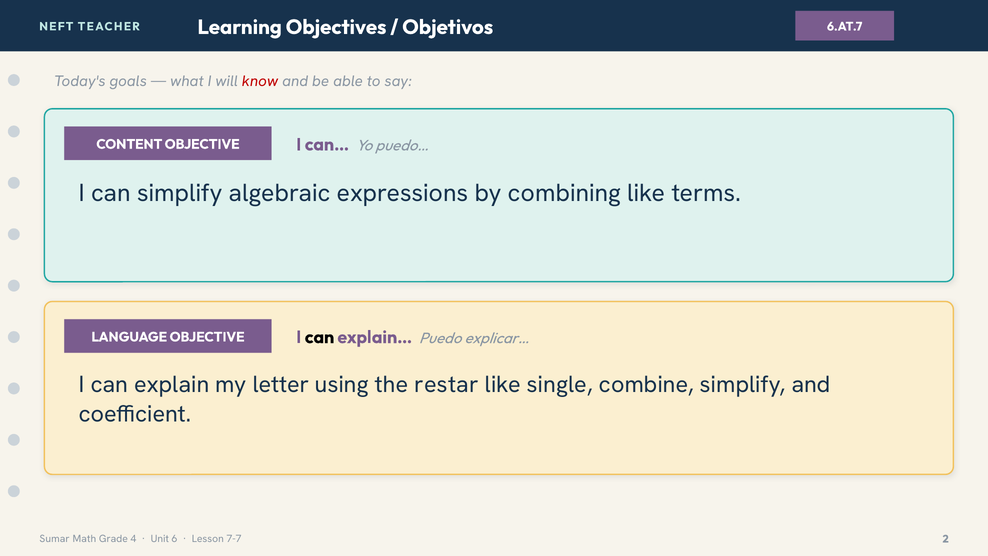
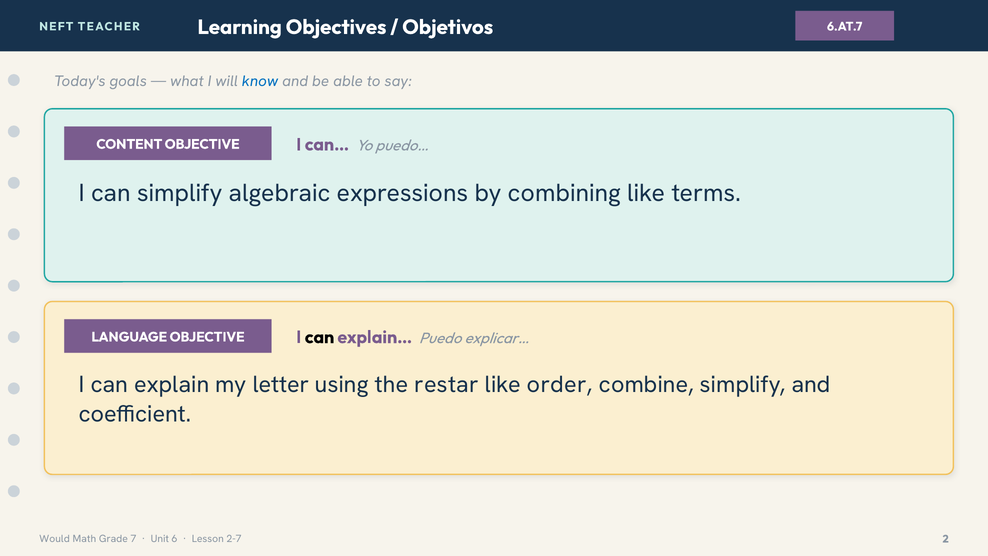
know colour: red -> blue
single: single -> order
Sumar: Sumar -> Would
4: 4 -> 7
7-7: 7-7 -> 2-7
